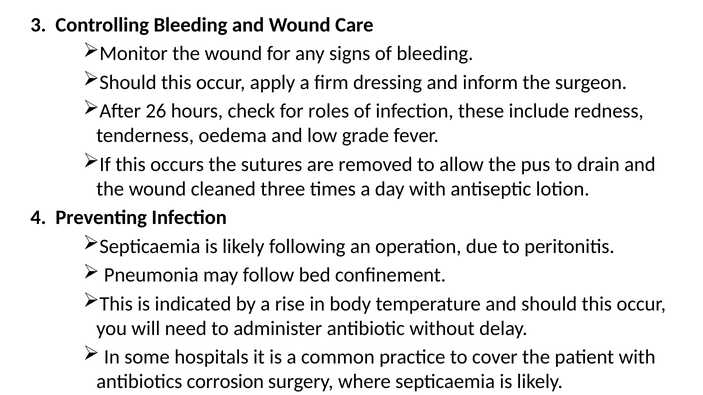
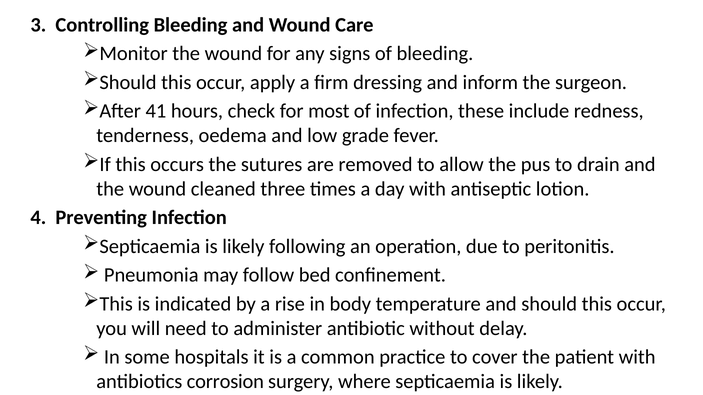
26: 26 -> 41
roles: roles -> most
